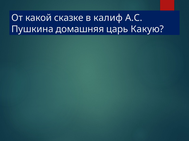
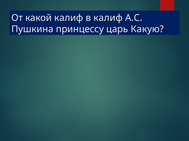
какой сказке: сказке -> калиф
домашняя: домашняя -> принцессу
